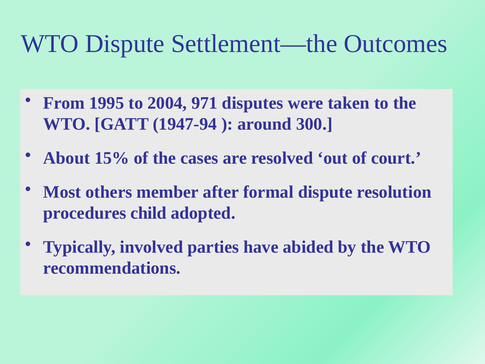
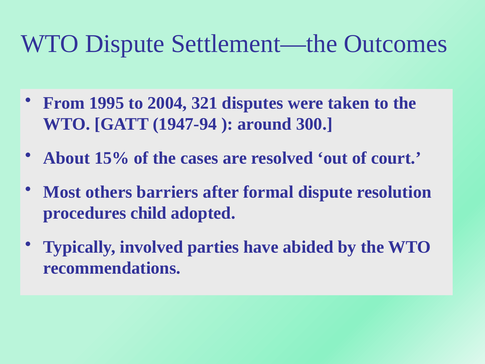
971: 971 -> 321
member: member -> barriers
